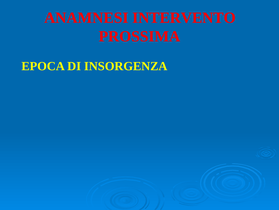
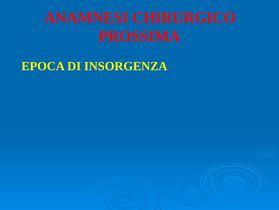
INTERVENTO: INTERVENTO -> CHIRURGICO
